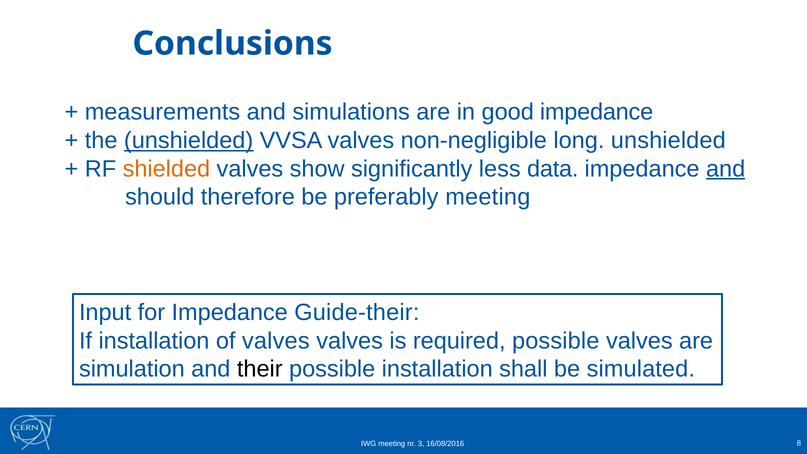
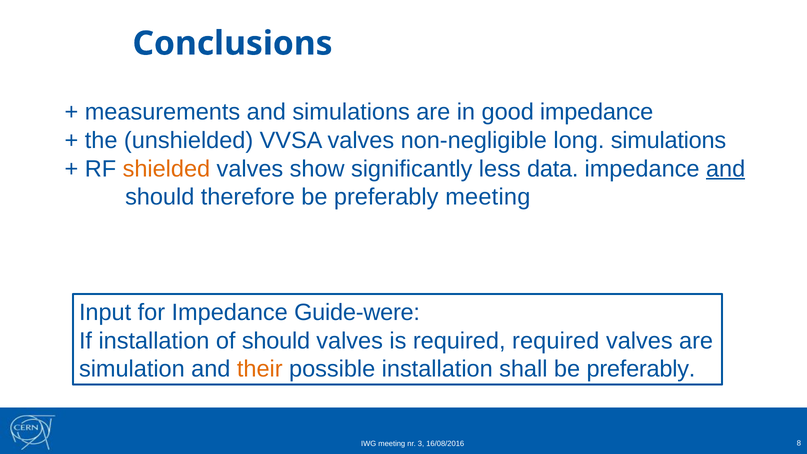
unshielded at (189, 140) underline: present -> none
long unshielded: unshielded -> simulations
Guide-their: Guide-their -> Guide-were
of valves: valves -> should
required possible: possible -> required
their colour: black -> orange
shall be simulated: simulated -> preferably
